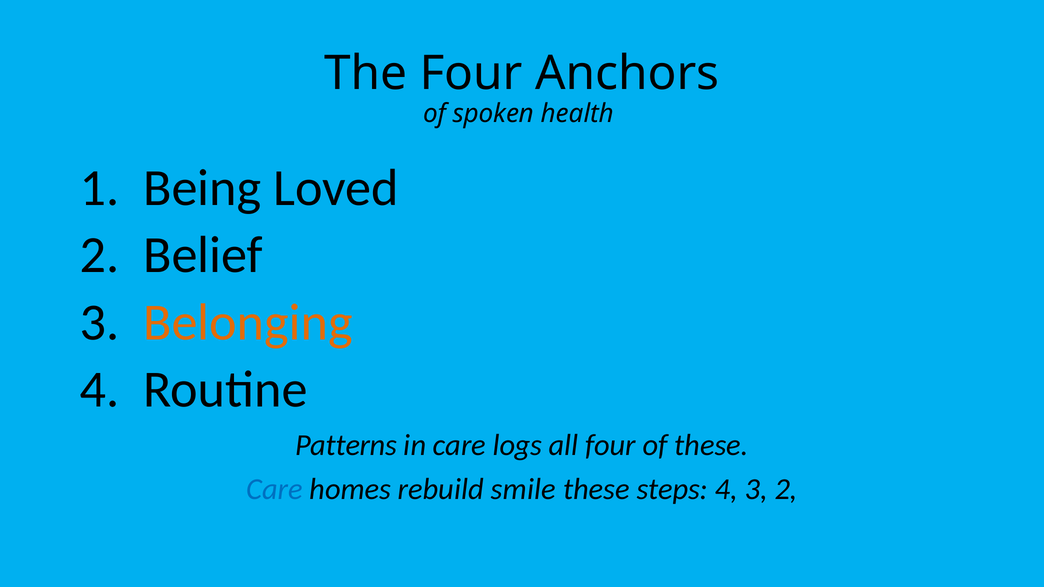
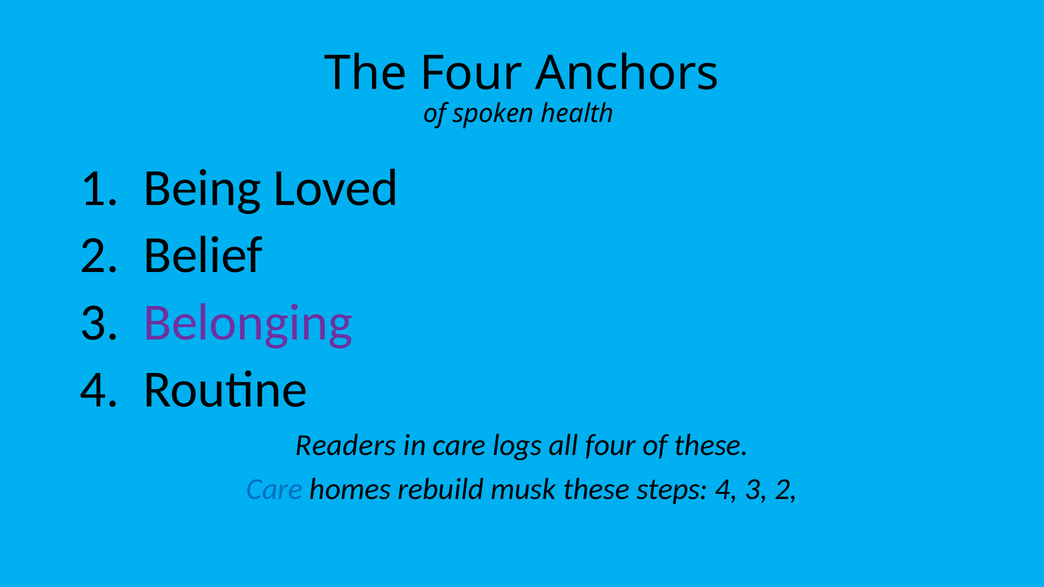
Belonging colour: orange -> purple
Patterns: Patterns -> Readers
smile: smile -> musk
